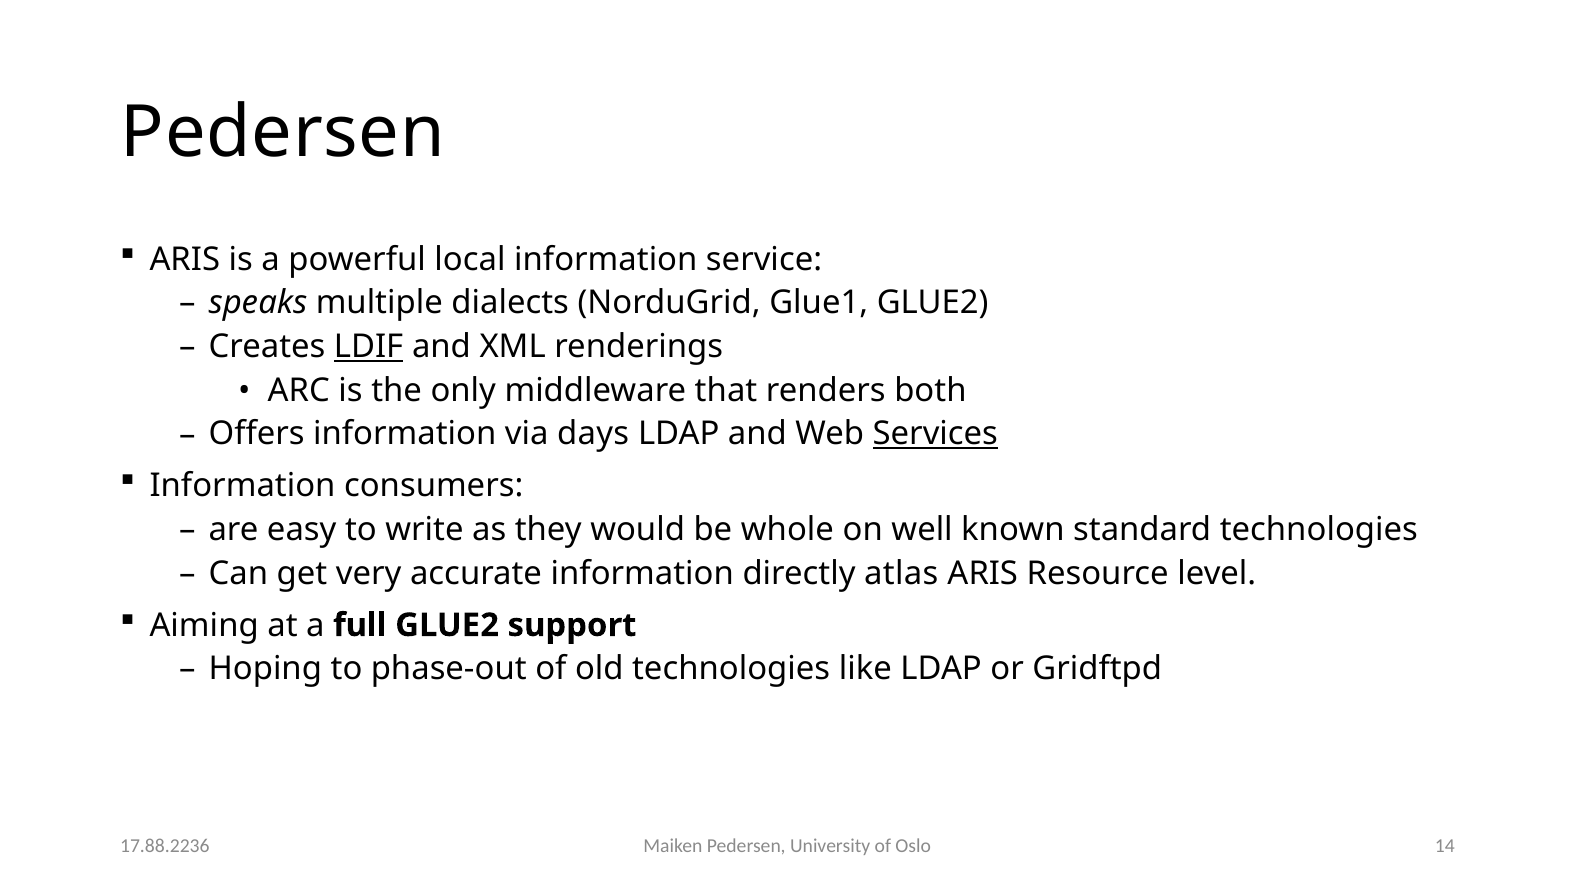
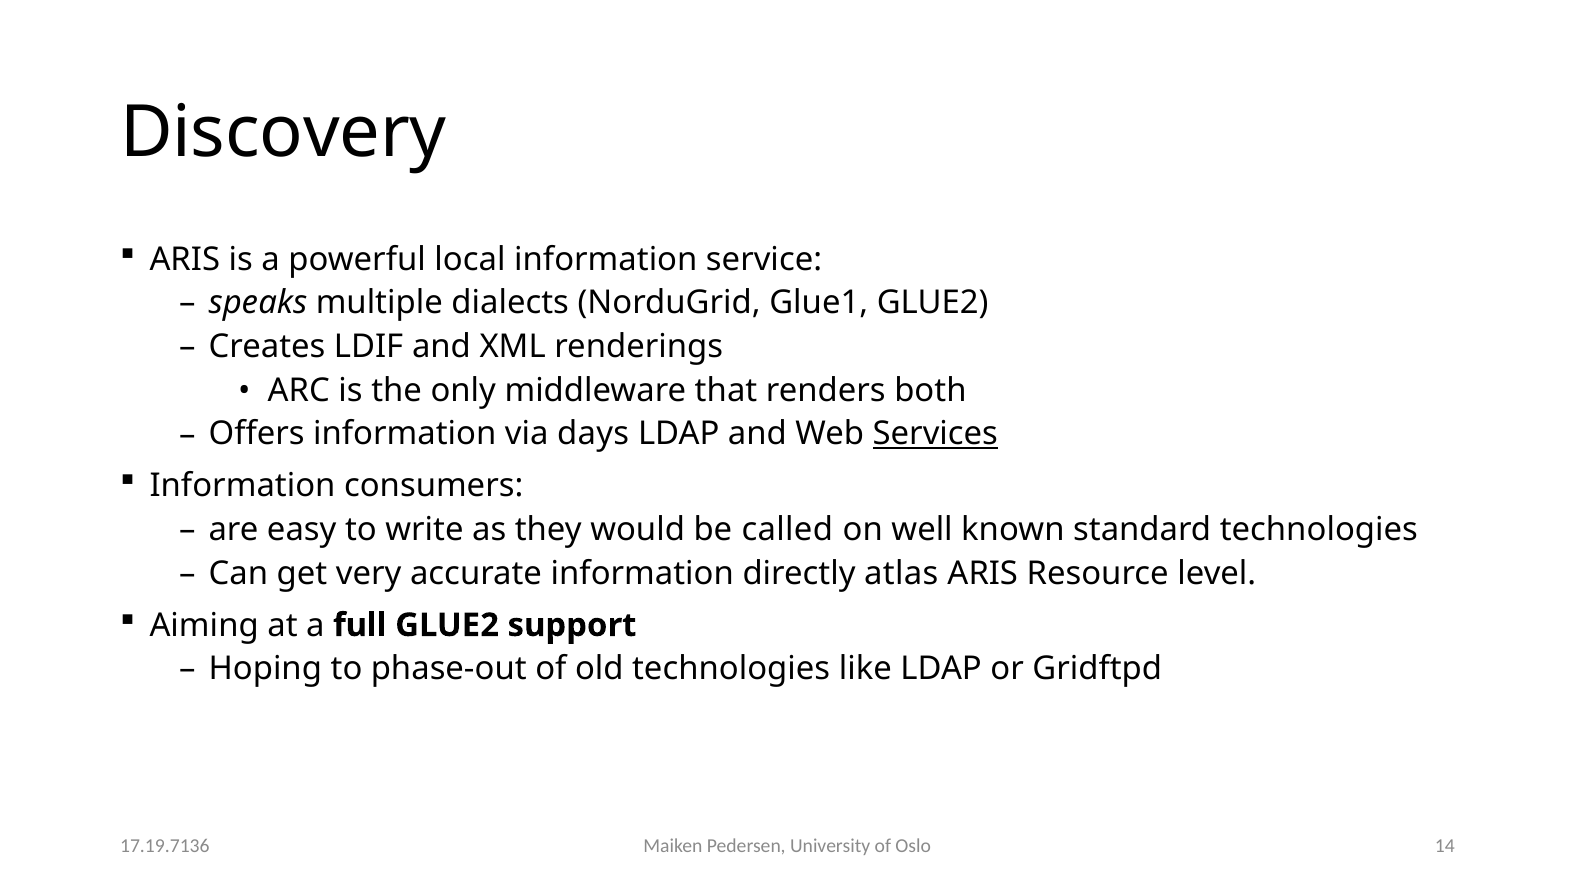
Pedersen at (283, 132): Pedersen -> Discovery
LDIF underline: present -> none
whole: whole -> called
17.88.2236: 17.88.2236 -> 17.19.7136
